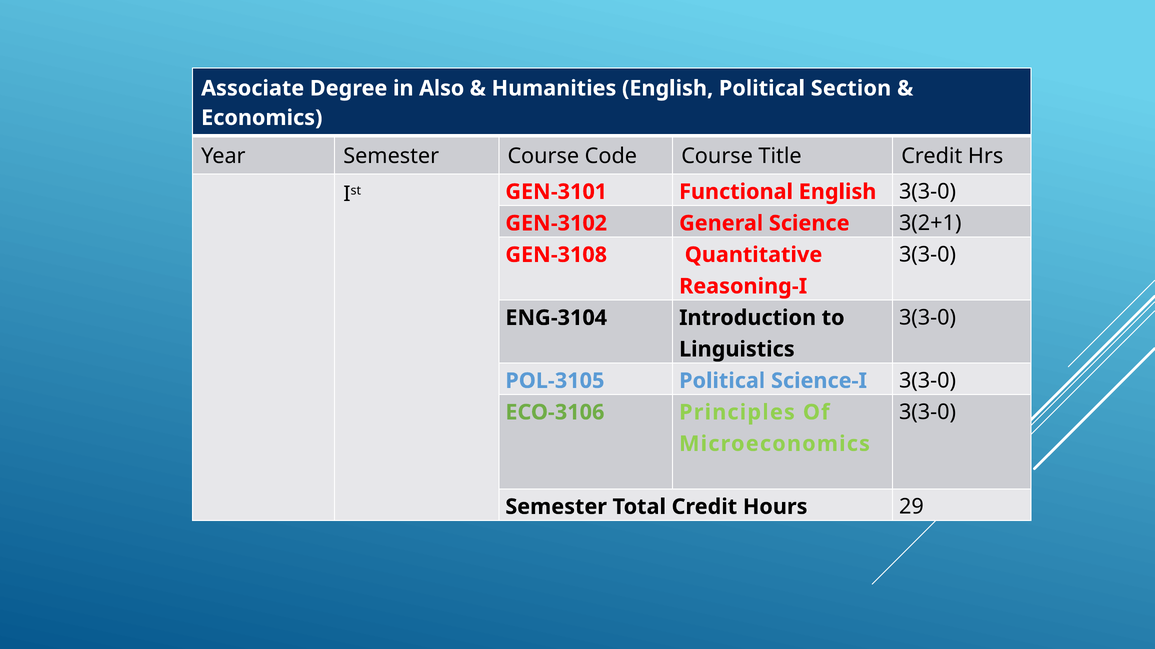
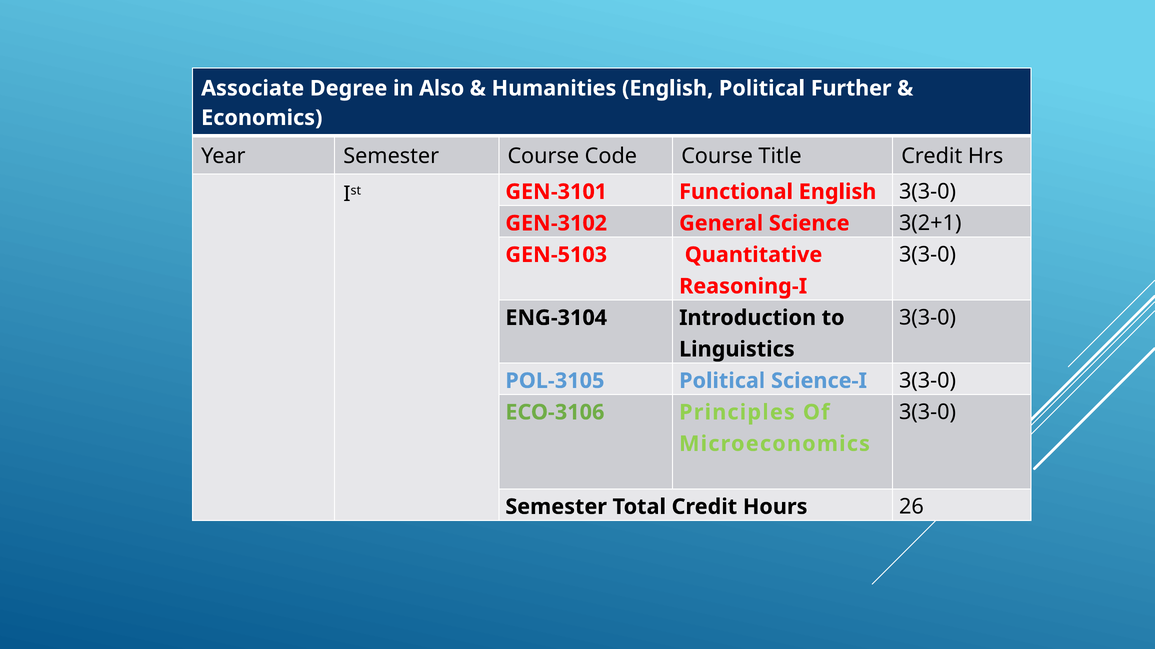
Section: Section -> Further
GEN-3108: GEN-3108 -> GEN-5103
29: 29 -> 26
